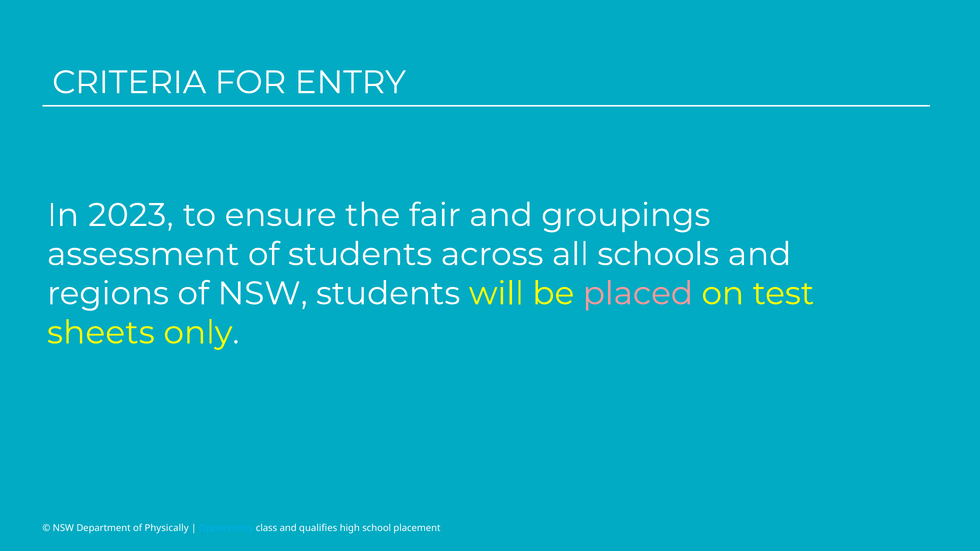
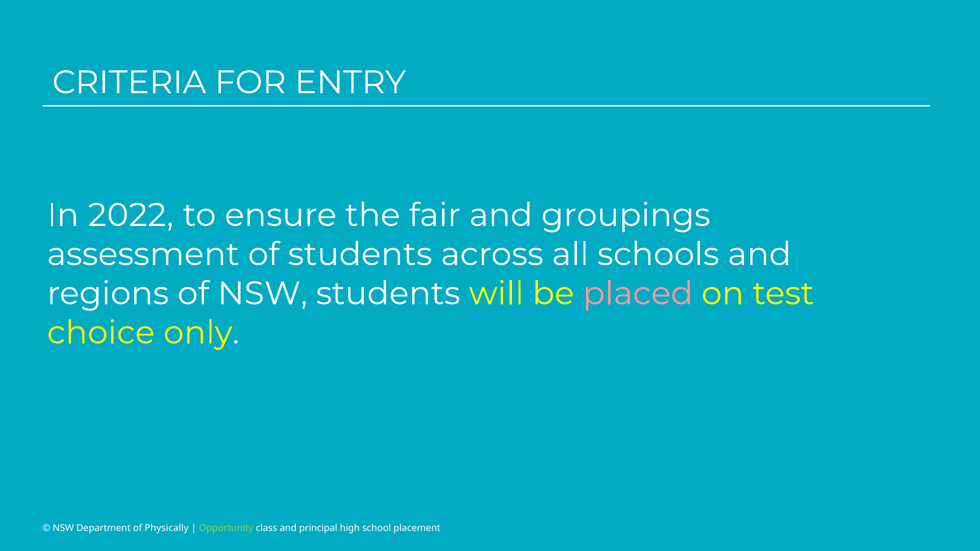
2023: 2023 -> 2022
sheets: sheets -> choice
Opportunity colour: light blue -> light green
qualifies: qualifies -> principal
